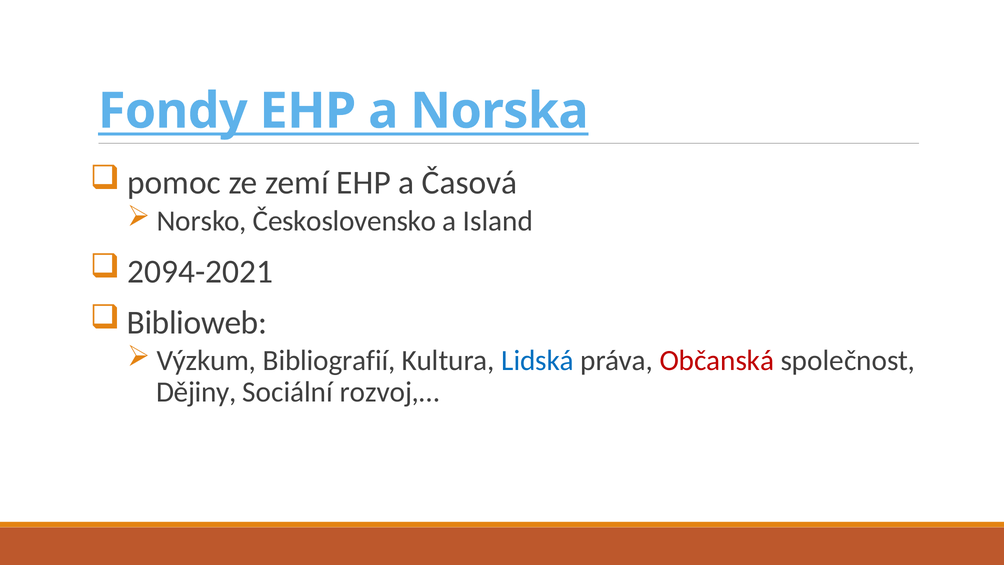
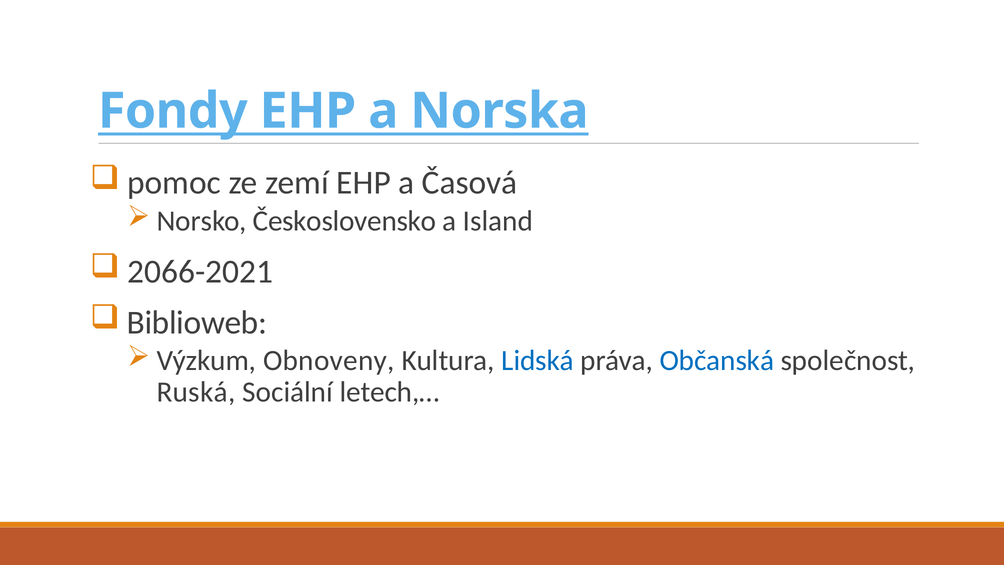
2094-2021: 2094-2021 -> 2066-2021
Bibliografií: Bibliografií -> Obnoveny
Občanská colour: red -> blue
Dějiny: Dějiny -> Ruská
rozvoj,…: rozvoj,… -> letech,…
